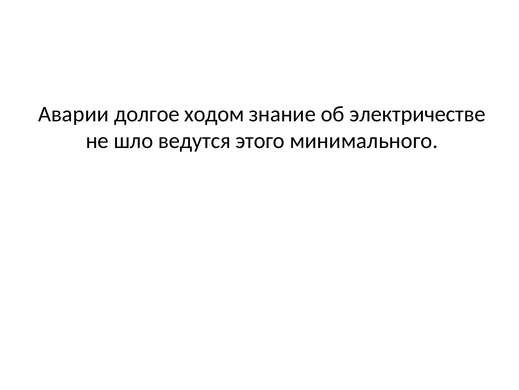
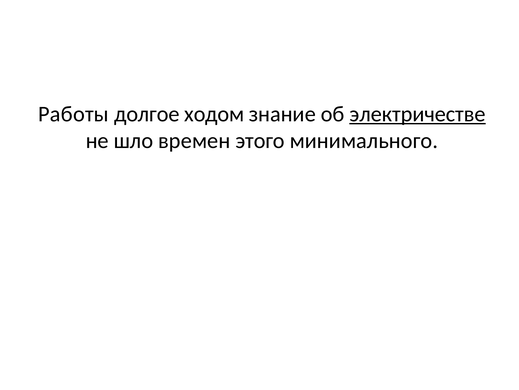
Аварии: Аварии -> Работы
электричестве underline: none -> present
ведутся: ведутся -> времен
